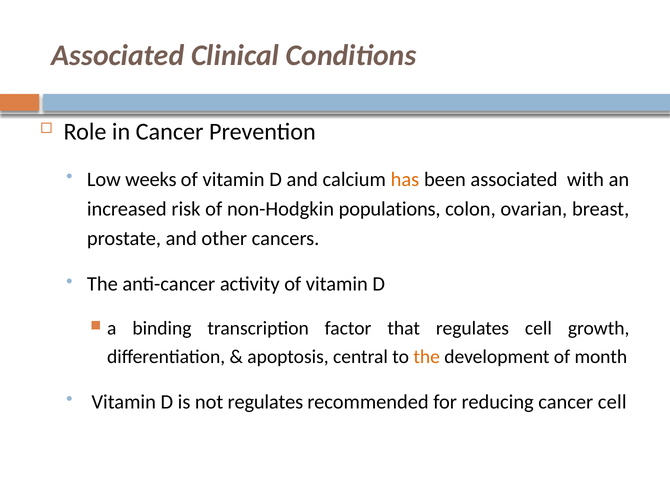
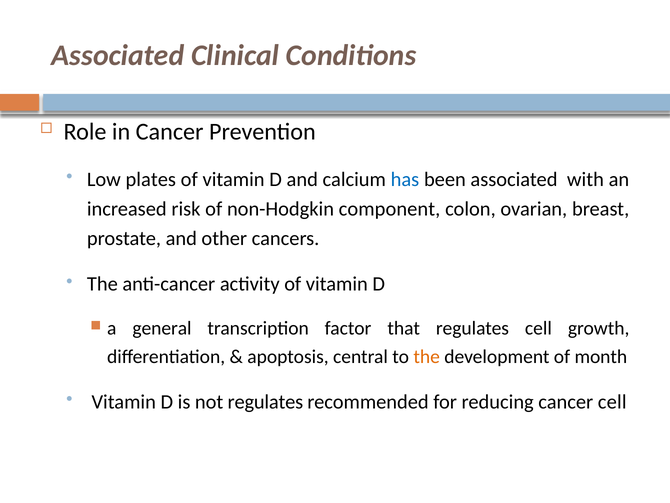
weeks: weeks -> plates
has colour: orange -> blue
populations: populations -> component
binding: binding -> general
